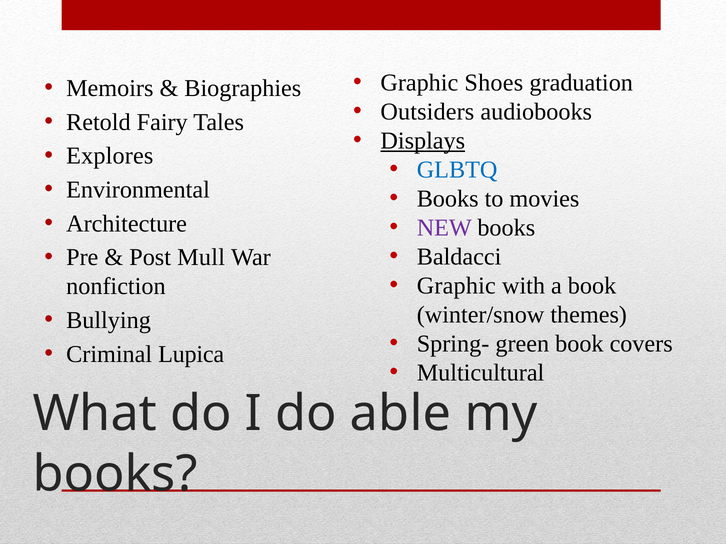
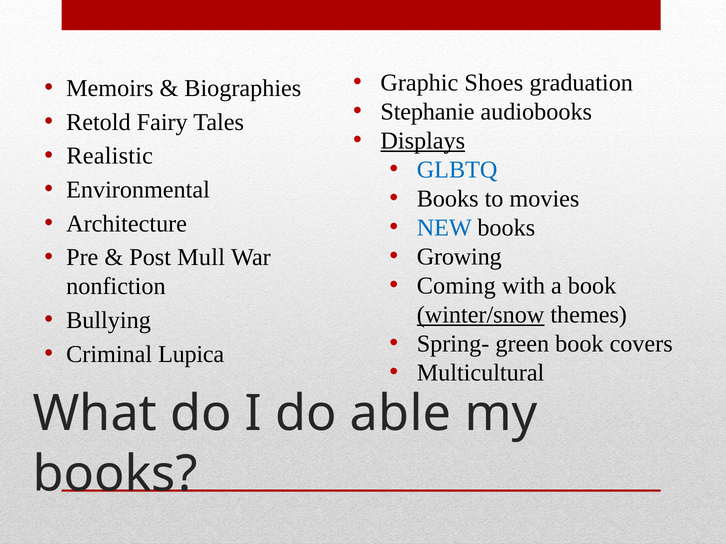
Outsiders: Outsiders -> Stephanie
Explores: Explores -> Realistic
NEW colour: purple -> blue
Baldacci: Baldacci -> Growing
Graphic at (456, 286): Graphic -> Coming
winter/snow underline: none -> present
